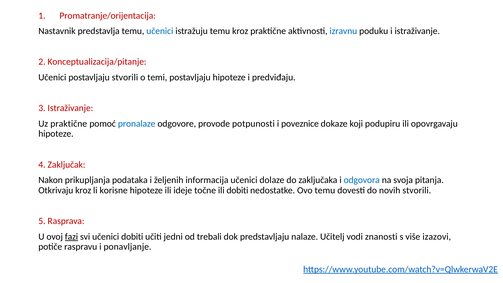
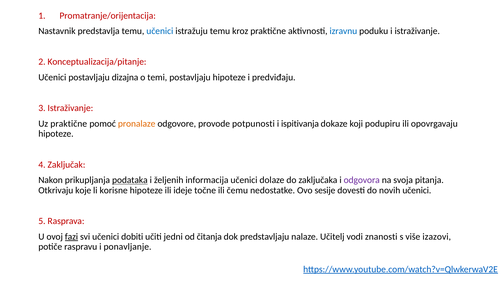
postavljaju stvorili: stvorili -> dizajna
pronalaze colour: blue -> orange
poveznice: poveznice -> ispitivanja
podataka underline: none -> present
odgovora colour: blue -> purple
Otkrivaju kroz: kroz -> koje
ili dobiti: dobiti -> čemu
Ovo temu: temu -> sesije
novih stvorili: stvorili -> učenici
trebali: trebali -> čitanja
